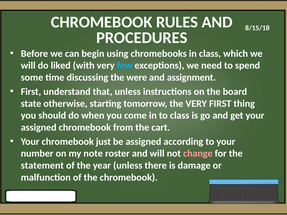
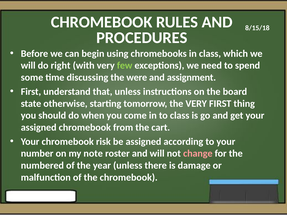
liked: liked -> right
few colour: light blue -> light green
just: just -> risk
statement: statement -> numbered
